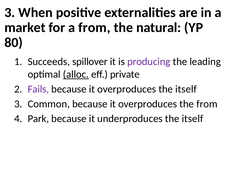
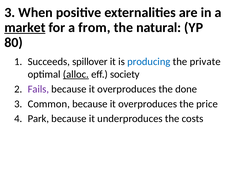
market underline: none -> present
producing colour: purple -> blue
leading: leading -> private
private: private -> society
overproduces the itself: itself -> done
the from: from -> price
underproduces the itself: itself -> costs
